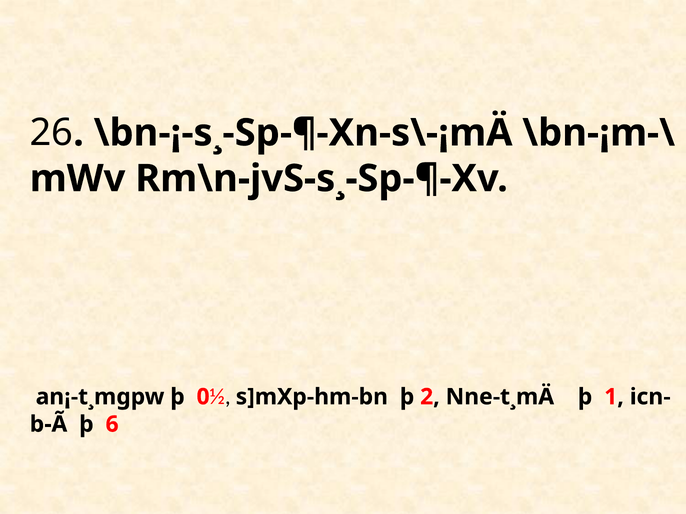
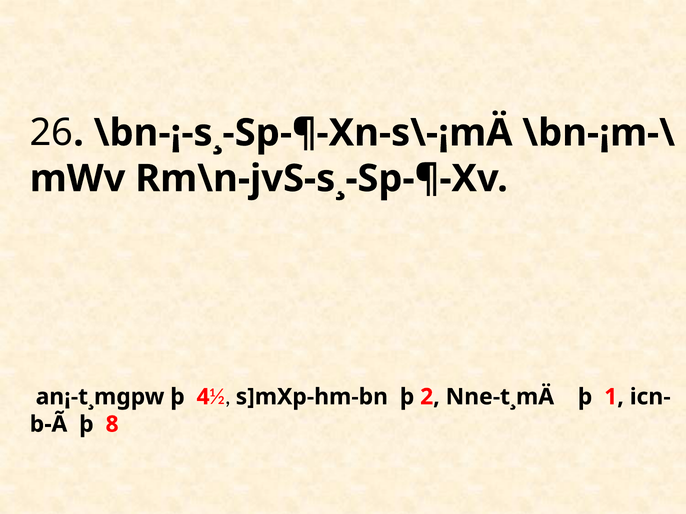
0: 0 -> 4
6: 6 -> 8
